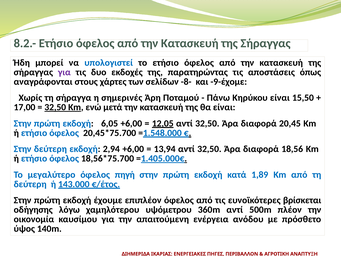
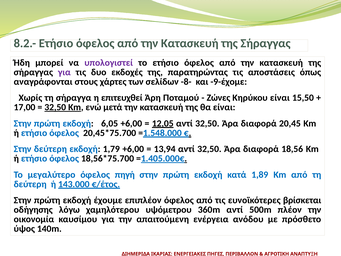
υπολογιστεί colour: blue -> purple
σημερινές: σημερινές -> επιτευχθεί
Πάνω: Πάνω -> Ζώνες
2,94: 2,94 -> 1,79
